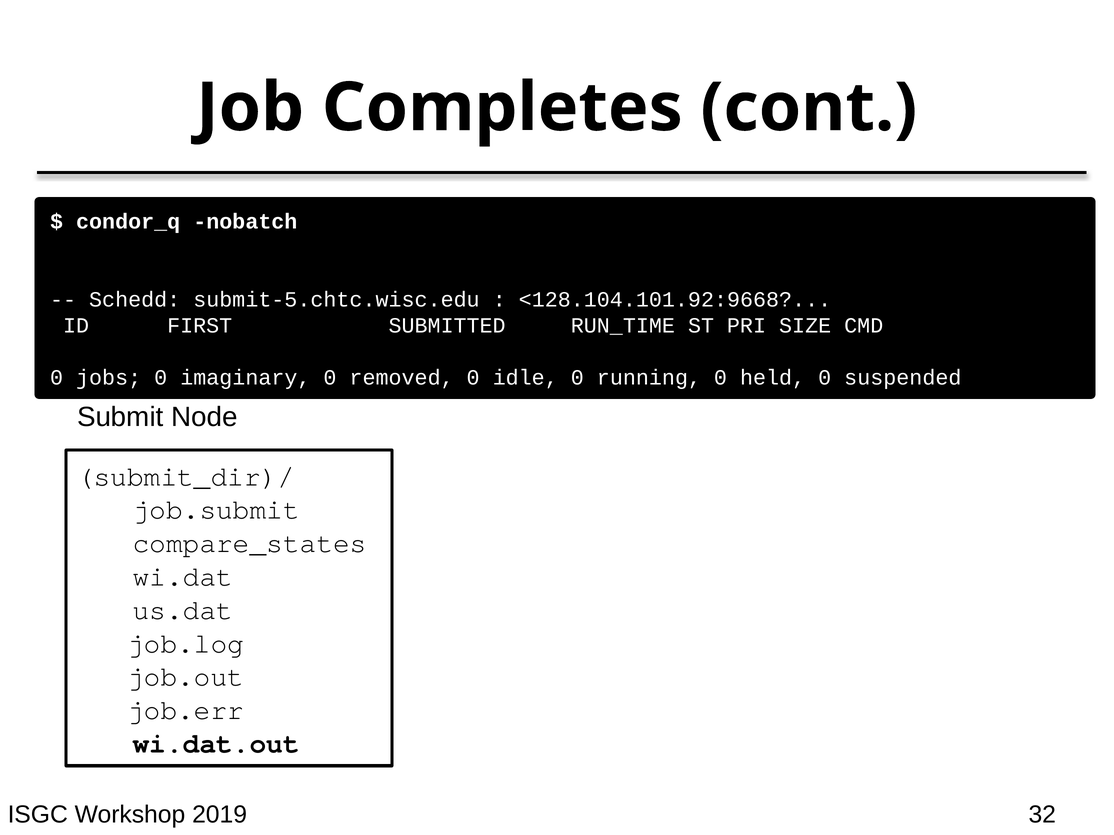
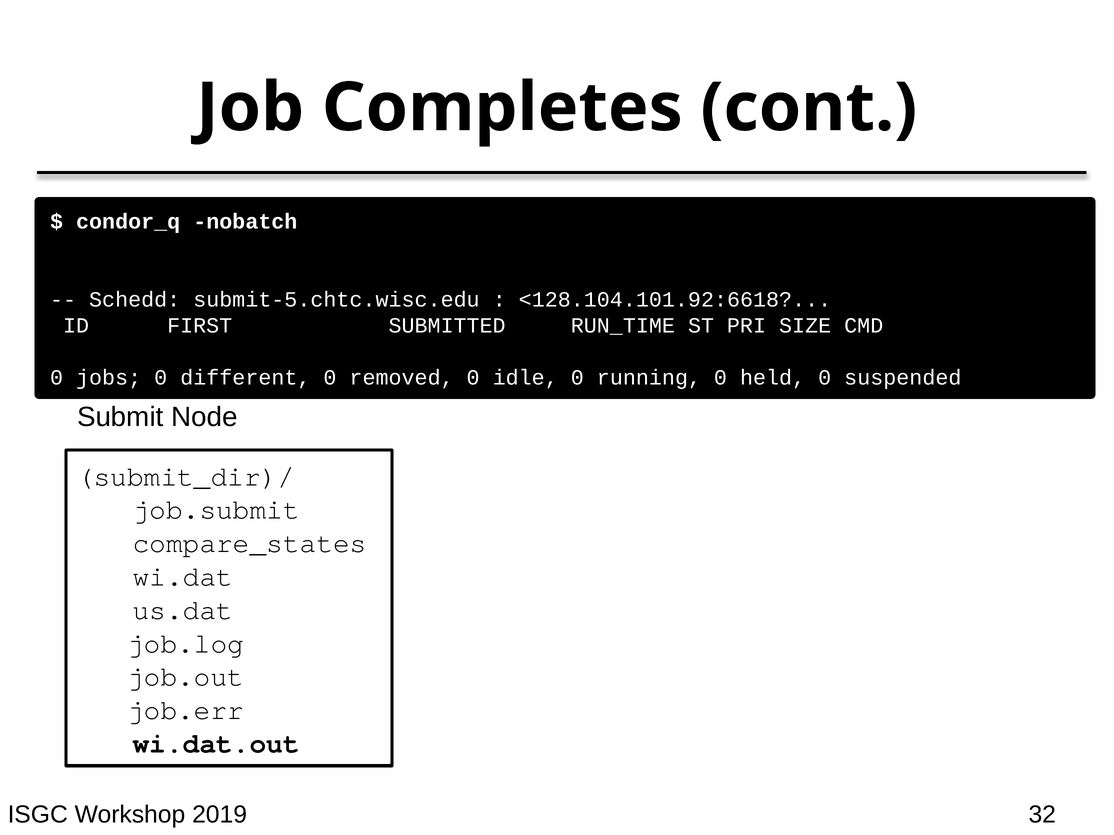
<128.104.101.92:9668: <128.104.101.92:9668 -> <128.104.101.92:6618
imaginary: imaginary -> different
